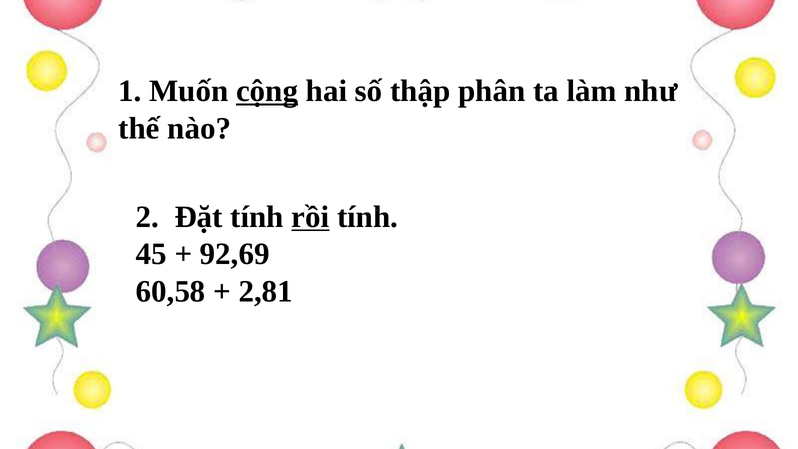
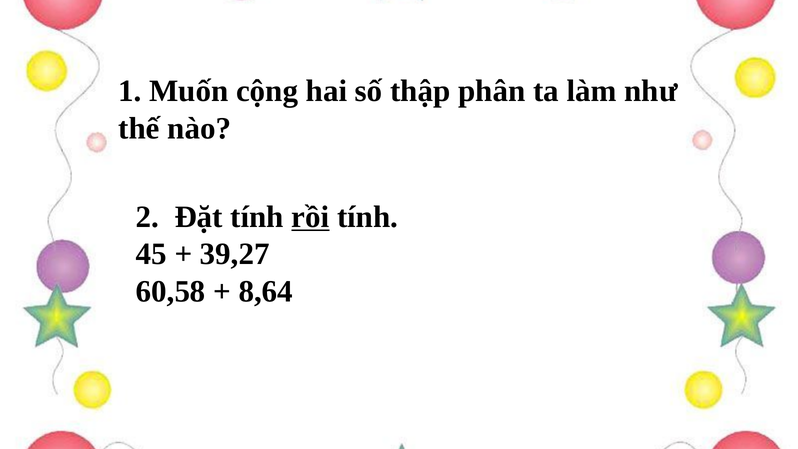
cộng underline: present -> none
92,69: 92,69 -> 39,27
2,81: 2,81 -> 8,64
